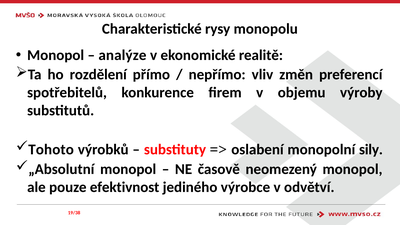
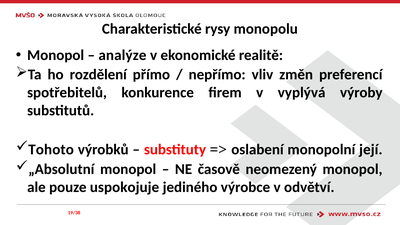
objemu: objemu -> vyplývá
sily: sily -> její
efektivnost: efektivnost -> uspokojuje
